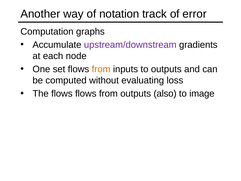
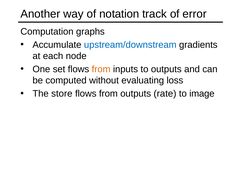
upstream/downstream colour: purple -> blue
The flows: flows -> store
also: also -> rate
